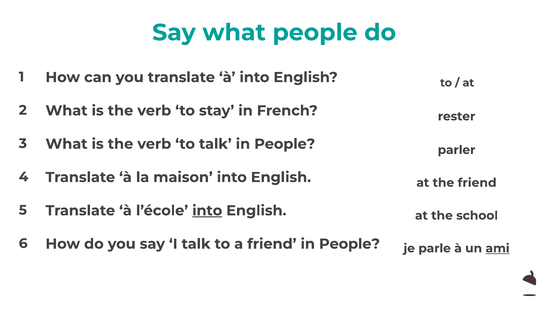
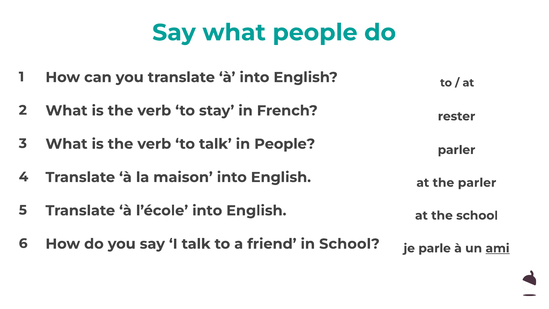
the friend: friend -> parler
into at (207, 210) underline: present -> none
friend in People: People -> School
